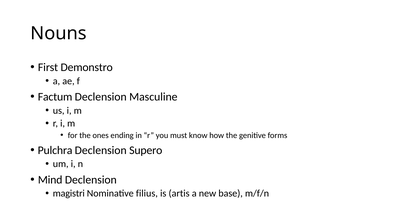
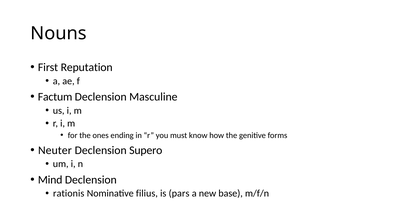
Demonstro: Demonstro -> Reputation
Pulchra: Pulchra -> Neuter
magistri: magistri -> rationis
artis: artis -> pars
